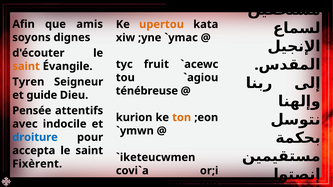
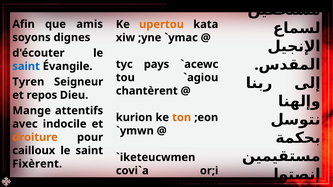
fruit: fruit -> pays
saint at (26, 66) colour: orange -> blue
ténébreuse: ténébreuse -> chantèrent
guide: guide -> repos
Pensée: Pensée -> Mange
droiture colour: blue -> orange
accepta: accepta -> cailloux
